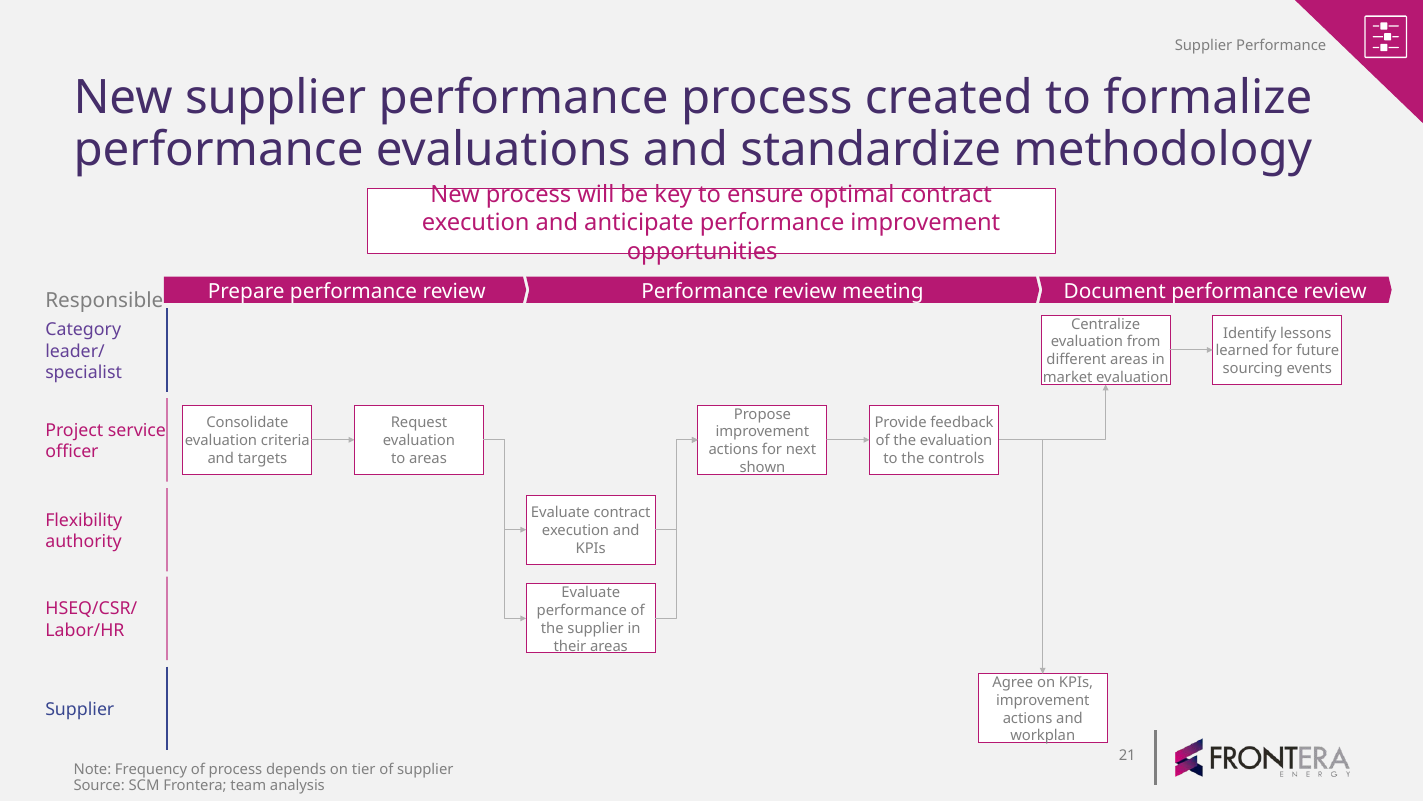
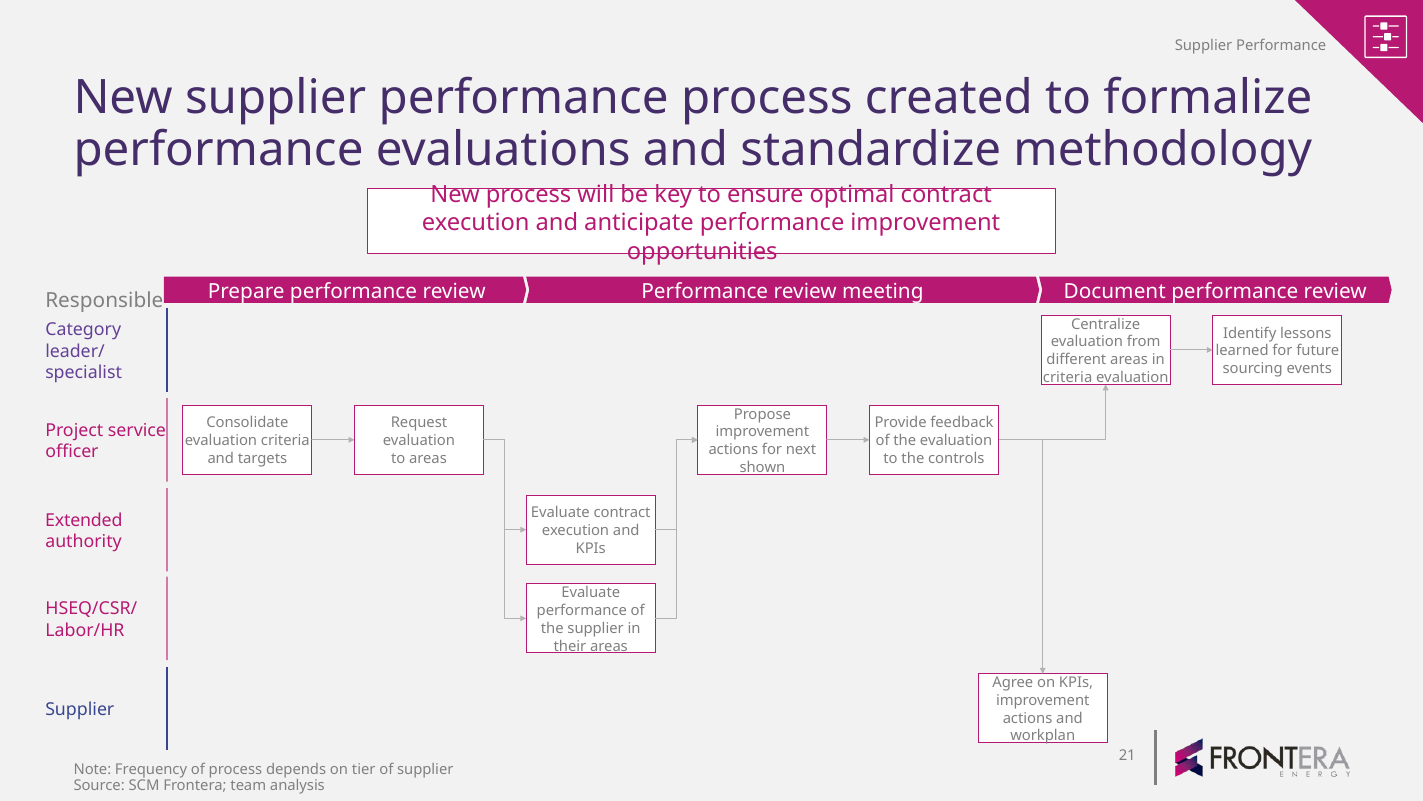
market at (1068, 377): market -> criteria
Flexibility: Flexibility -> Extended
